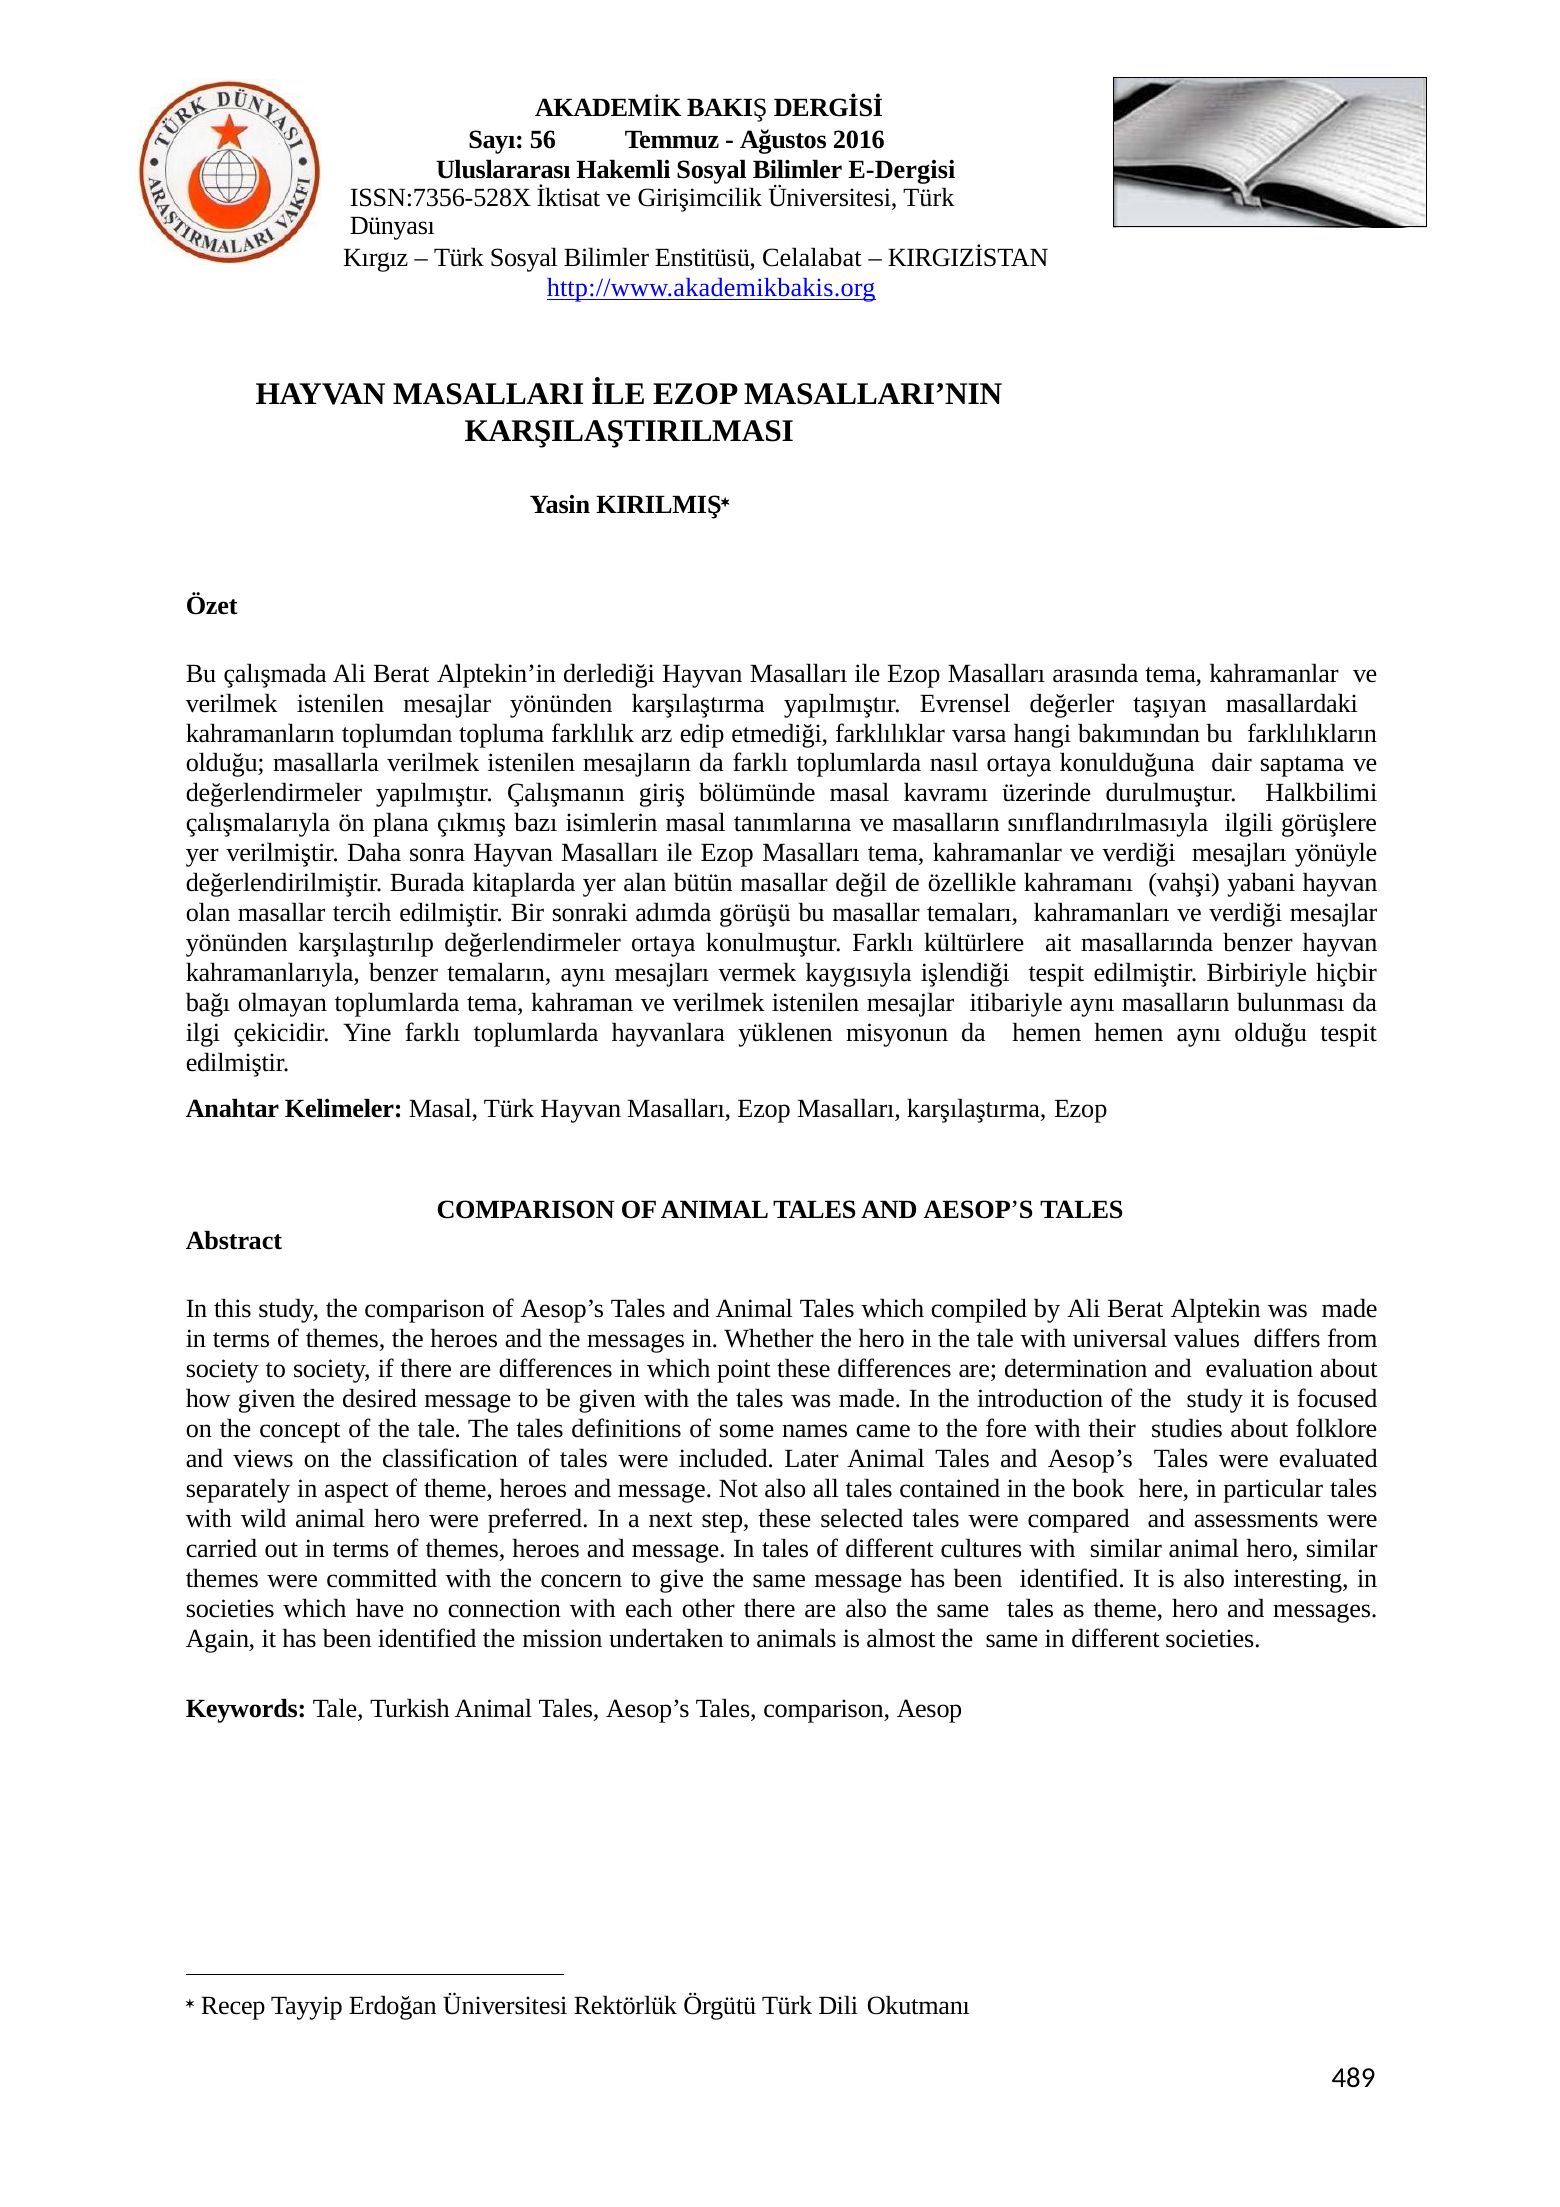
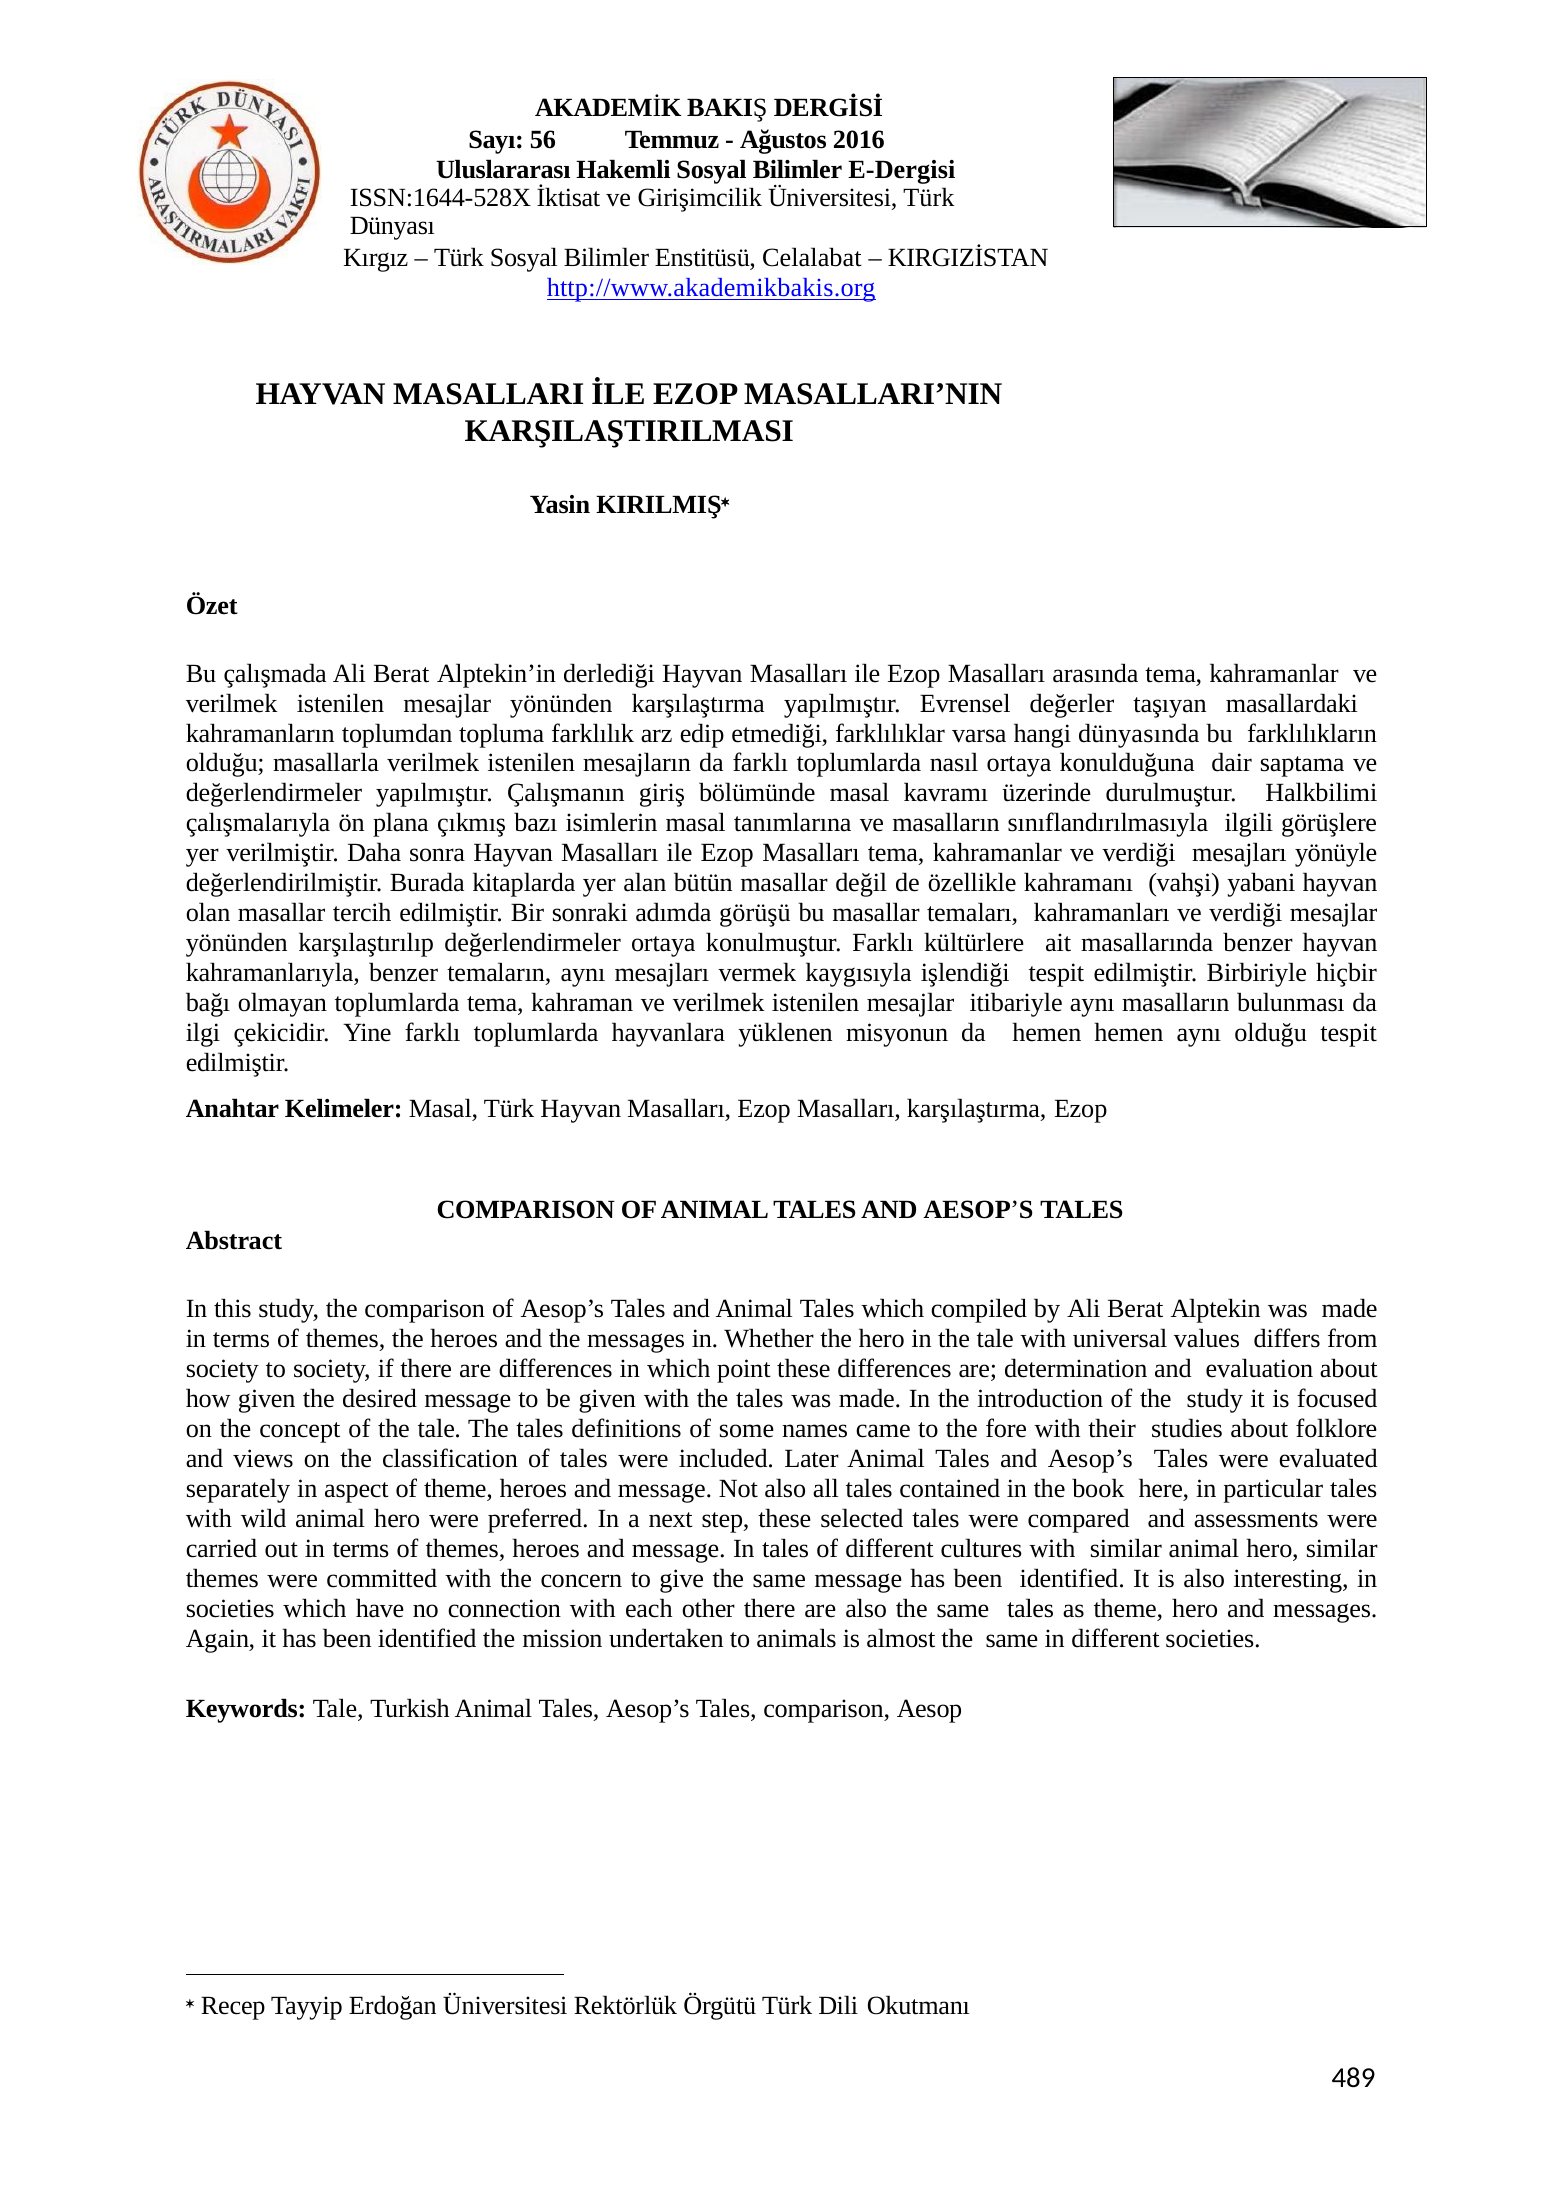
ISSN:7356-528X: ISSN:7356-528X -> ISSN:1644-528X
bakımından: bakımından -> dünyasında
